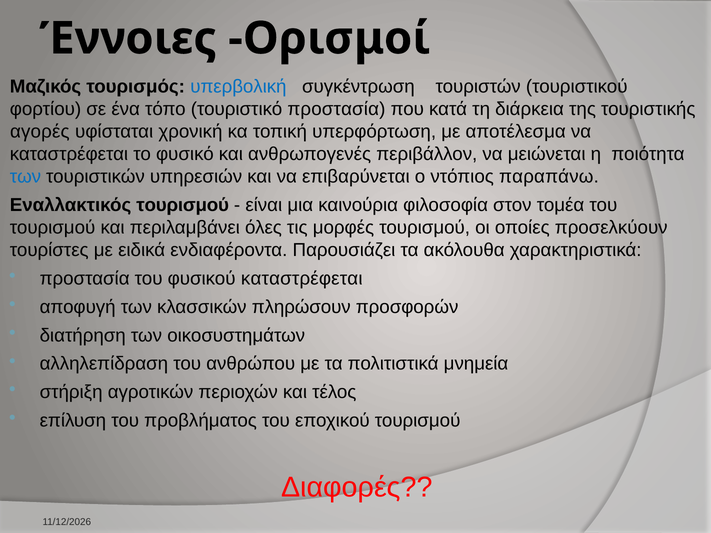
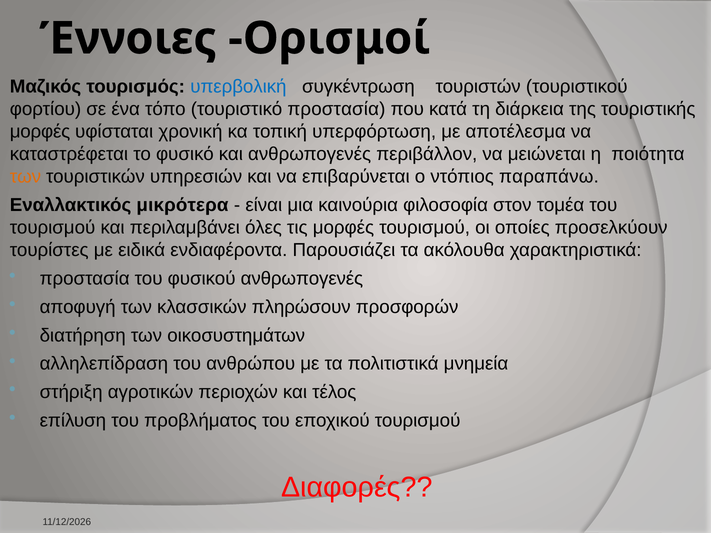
αγορές at (40, 132): αγορές -> μορφές
των at (25, 177) colour: blue -> orange
Εναλλακτικός τουρισμού: τουρισμού -> μικρότερα
φυσικού καταστρέφεται: καταστρέφεται -> ανθρωπογενές
